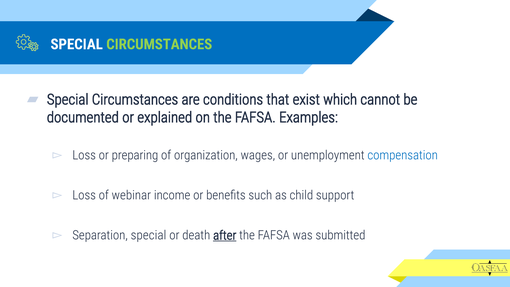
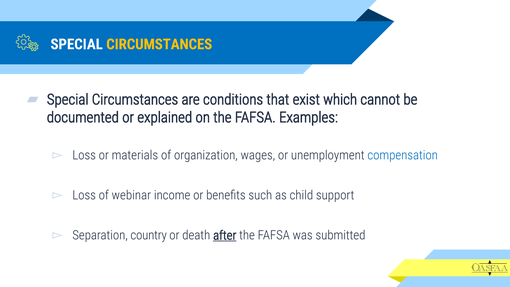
CIRCUMSTANCES at (159, 44) colour: light green -> yellow
preparing: preparing -> materials
Separation special: special -> country
